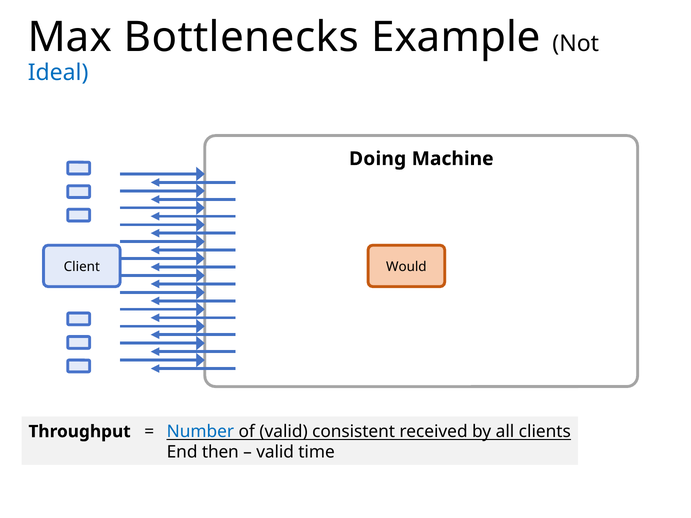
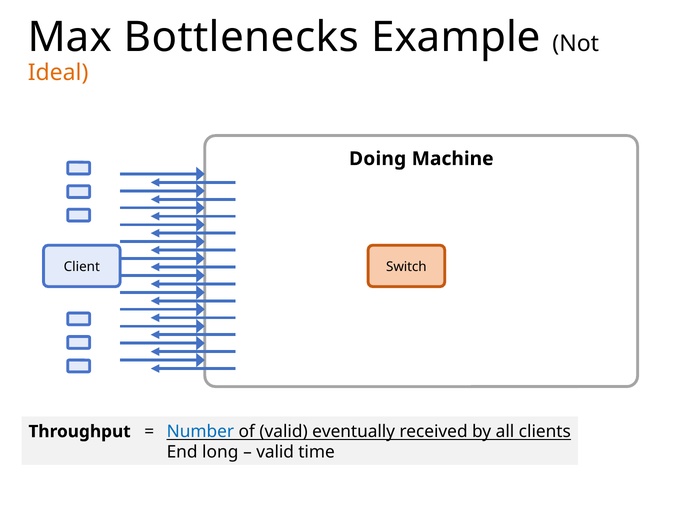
Ideal colour: blue -> orange
Would: Would -> Switch
consistent: consistent -> eventually
then: then -> long
